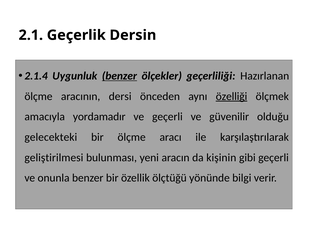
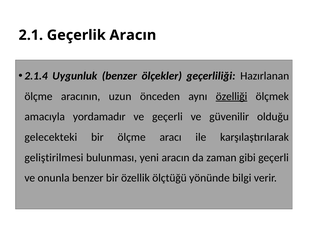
Geçerlik Dersin: Dersin -> Aracın
benzer at (119, 76) underline: present -> none
dersi: dersi -> uzun
kişinin: kişinin -> zaman
